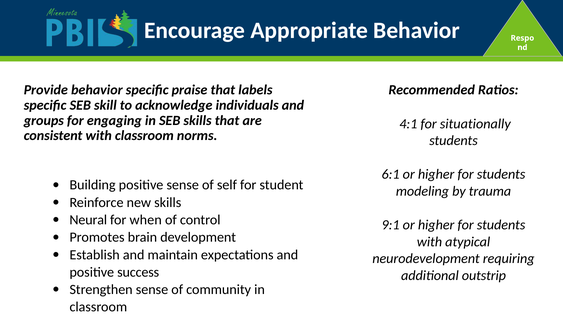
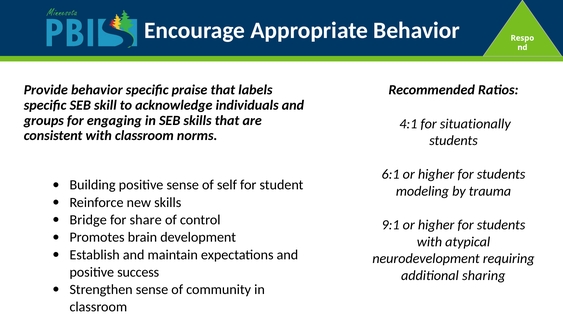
Neural: Neural -> Bridge
when: when -> share
outstrip: outstrip -> sharing
